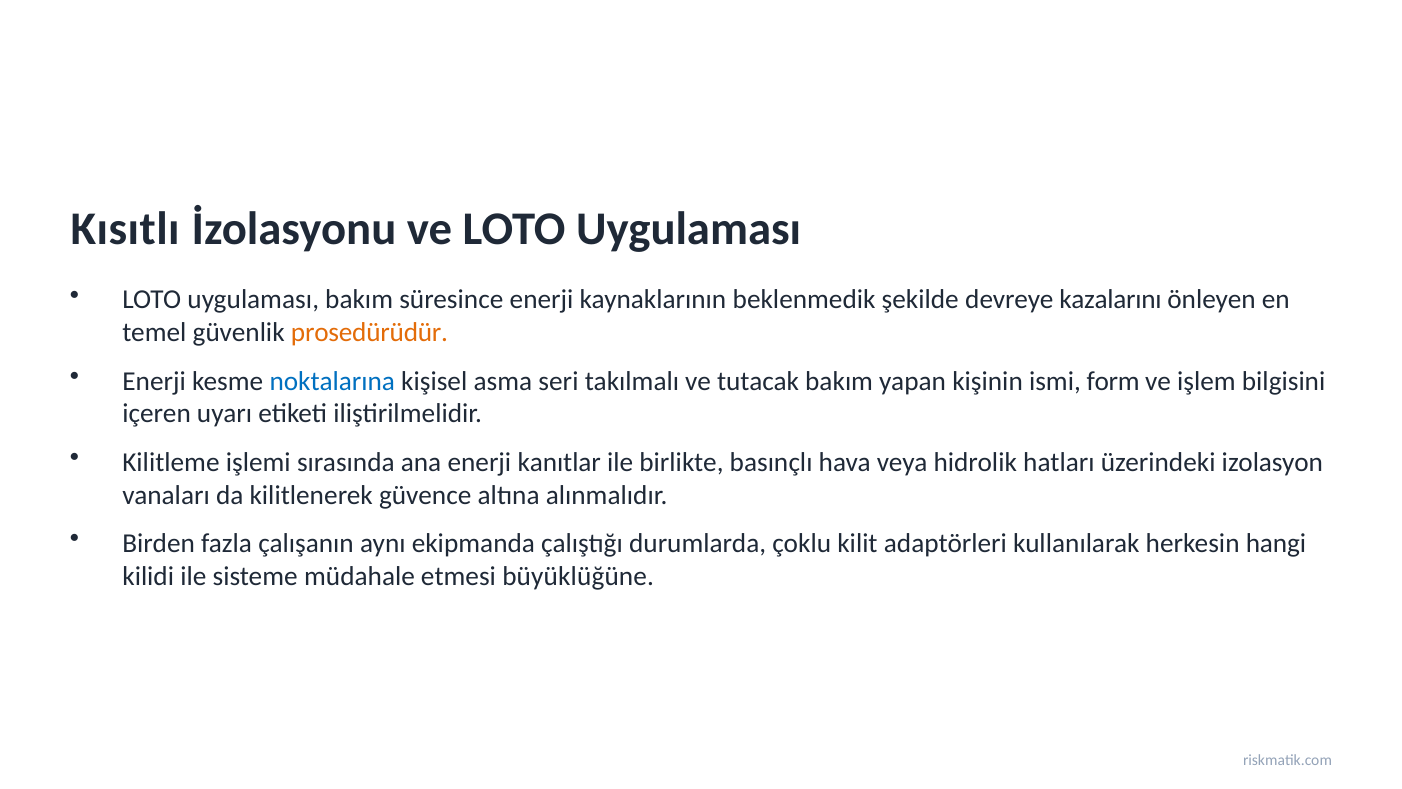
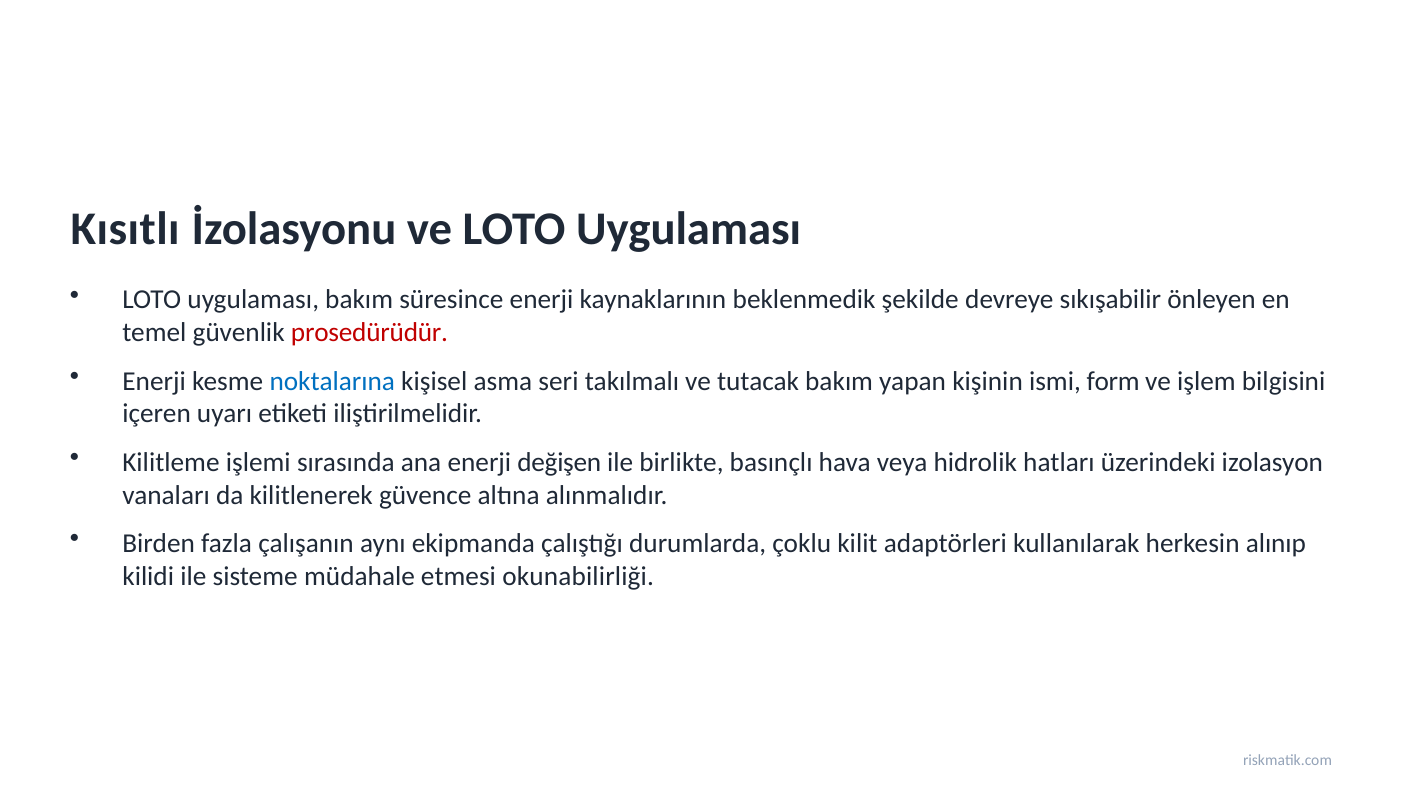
kazalarını: kazalarını -> sıkışabilir
prosedürüdür colour: orange -> red
kanıtlar: kanıtlar -> değişen
hangi: hangi -> alınıp
büyüklüğüne: büyüklüğüne -> okunabilirliği
